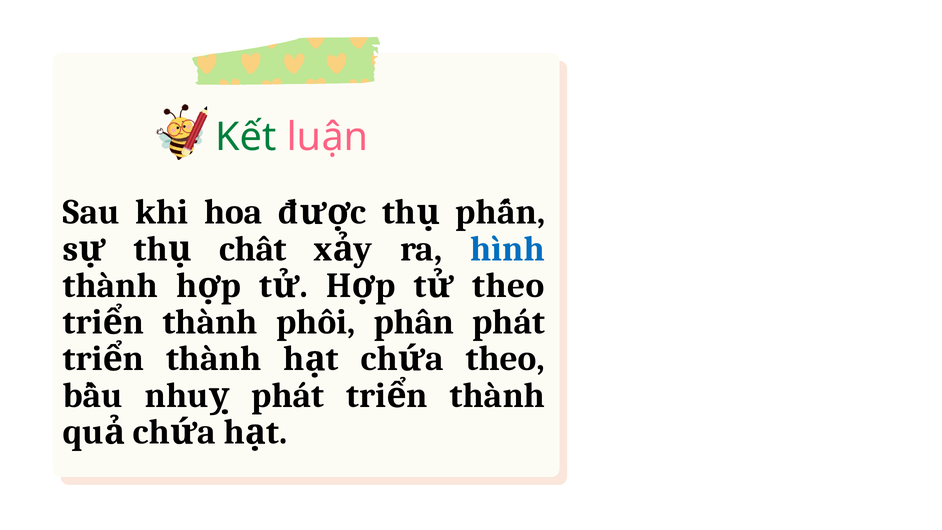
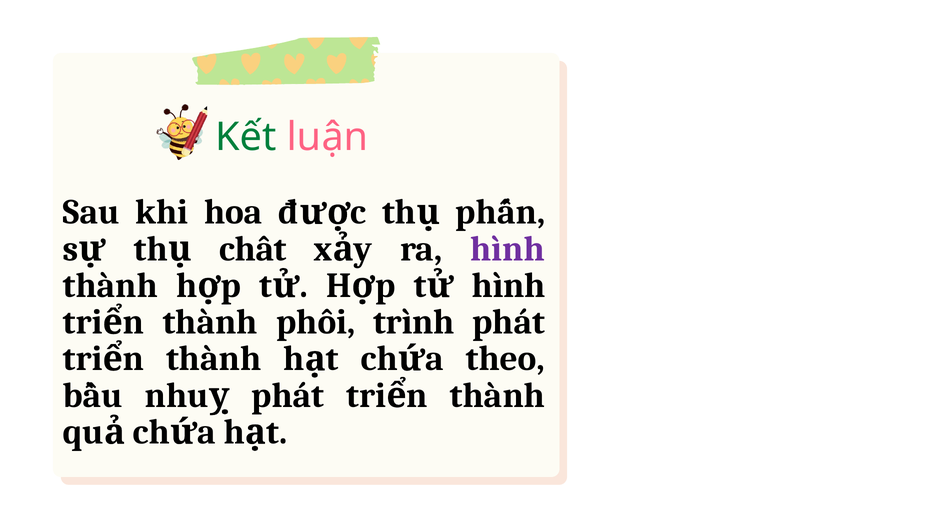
hình at (508, 249) colour: blue -> purple
theo at (508, 285): theo -> hình
phấn: phấn -> trình
